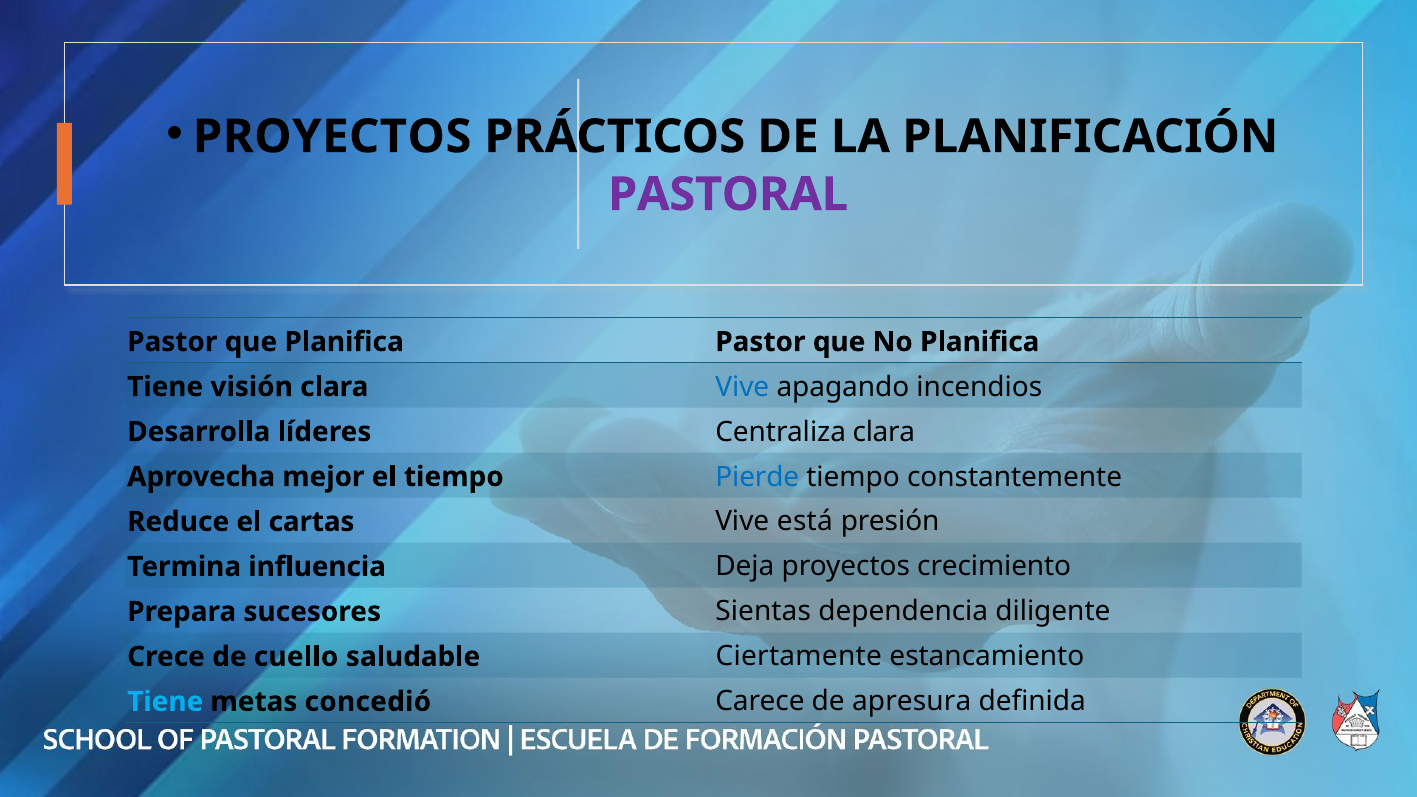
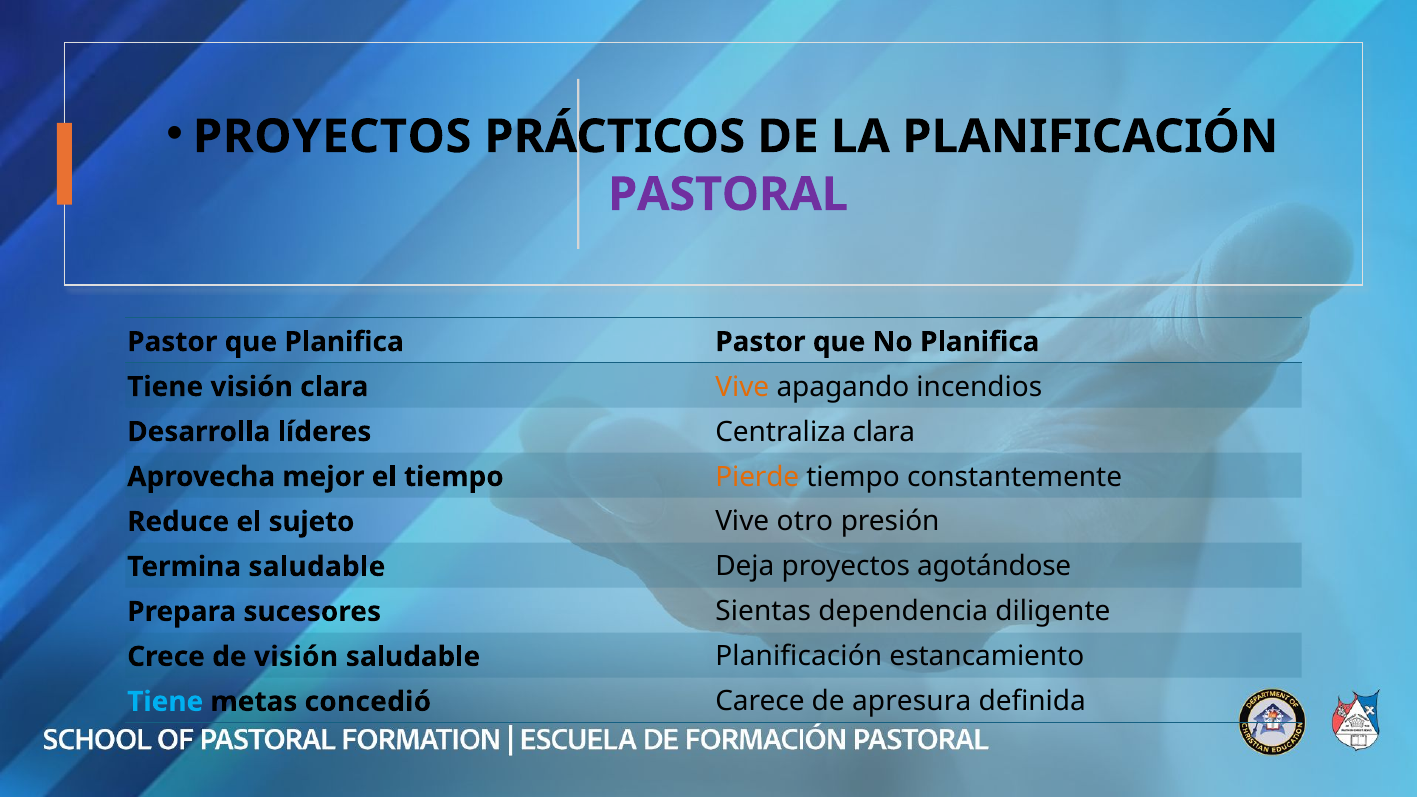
Vive at (742, 387) colour: blue -> orange
Pierde colour: blue -> orange
cartas: cartas -> sujeto
está: está -> otro
Termina influencia: influencia -> saludable
crecimiento: crecimiento -> agotándose
de cuello: cuello -> visión
saludable Ciertamente: Ciertamente -> Planificación
